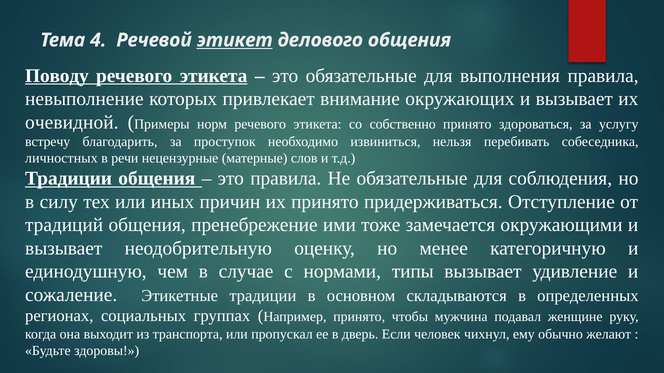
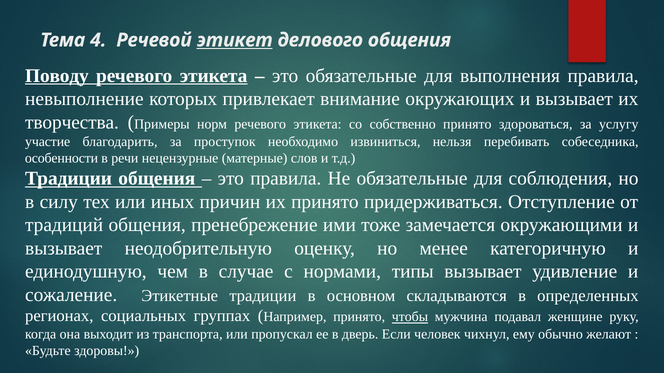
очевидной: очевидной -> творчества
встречу: встречу -> участие
личностных: личностных -> особенности
чтобы underline: none -> present
